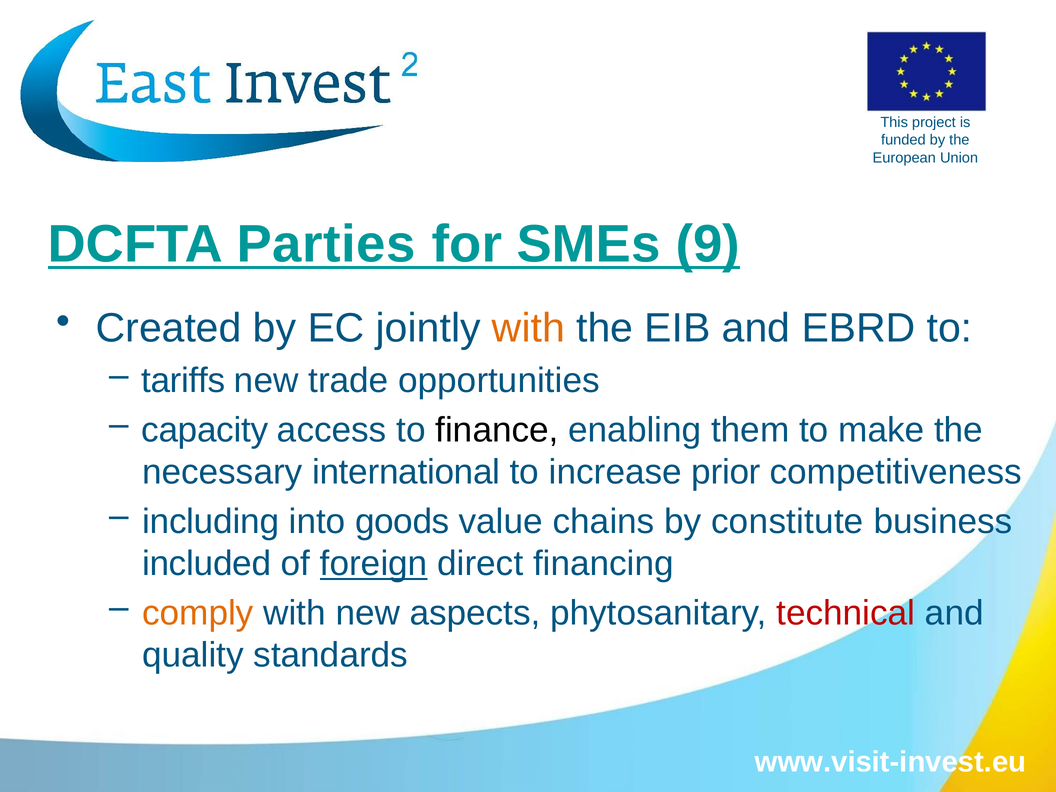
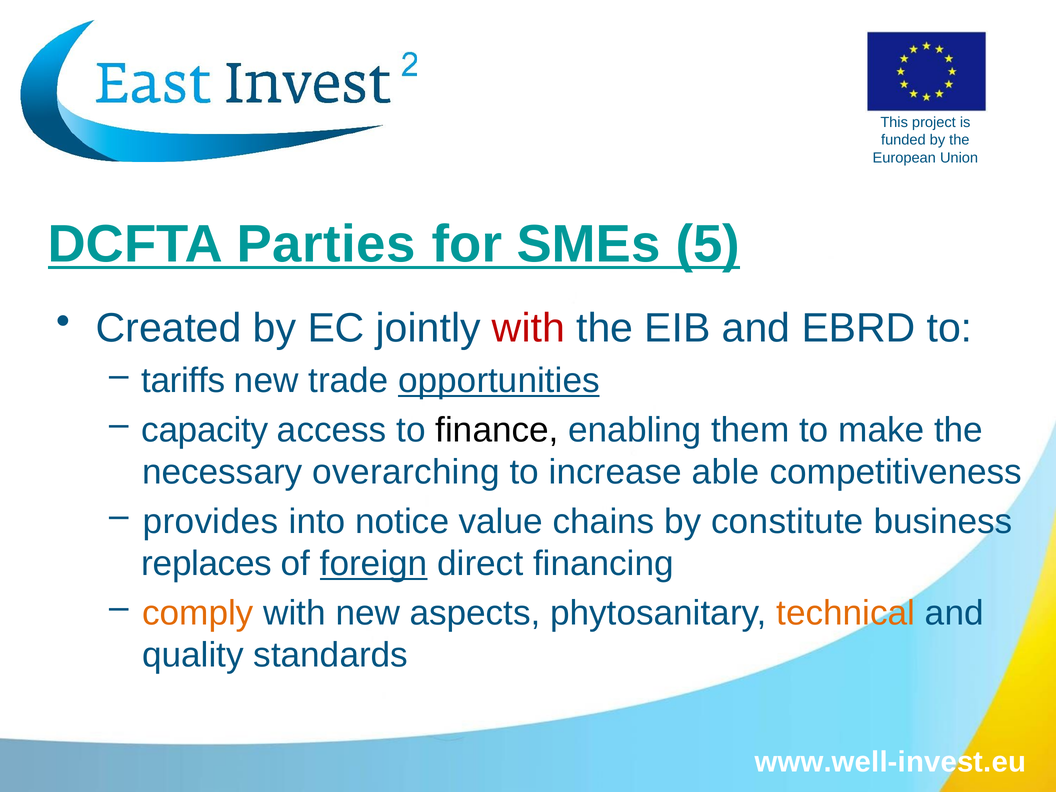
9: 9 -> 5
with at (528, 328) colour: orange -> red
opportunities underline: none -> present
international: international -> overarching
prior: prior -> able
including: including -> provides
goods: goods -> notice
included: included -> replaces
technical colour: red -> orange
www.visit-invest.eu: www.visit-invest.eu -> www.well-invest.eu
